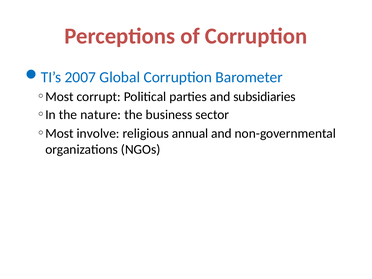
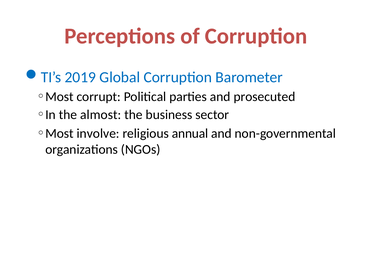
2007: 2007 -> 2019
subsidiaries: subsidiaries -> prosecuted
nature: nature -> almost
